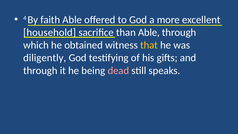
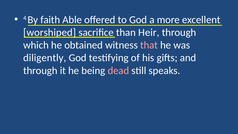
household: household -> worshiped
than Able: Able -> Heir
that colour: yellow -> pink
